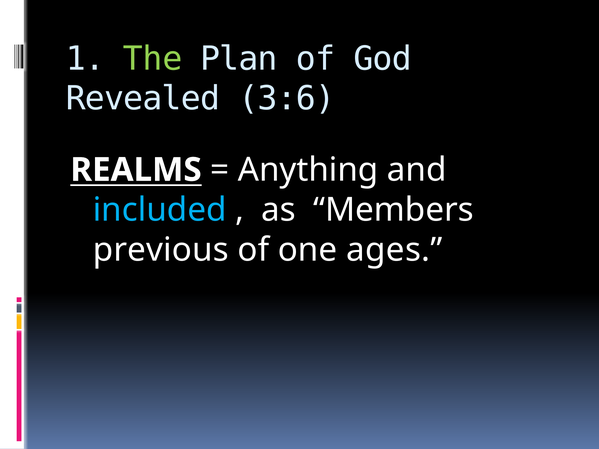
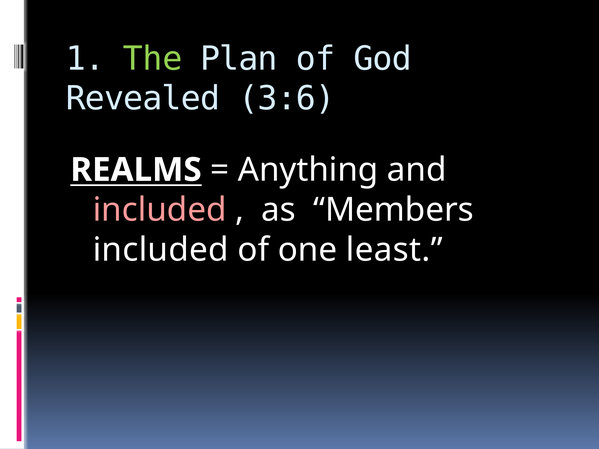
included at (160, 210) colour: light blue -> pink
previous at (161, 250): previous -> included
ages: ages -> least
